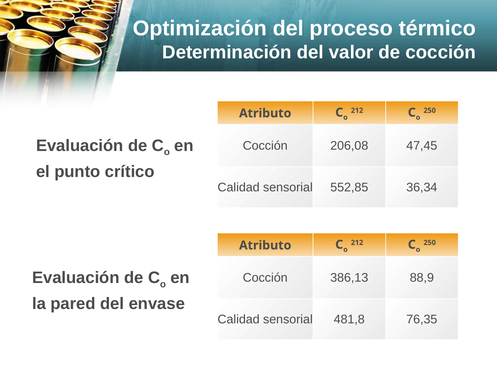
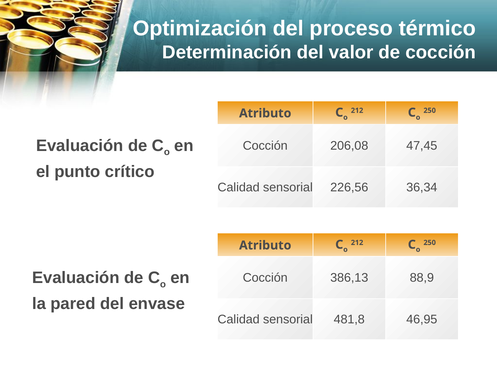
552,85: 552,85 -> 226,56
76,35: 76,35 -> 46,95
